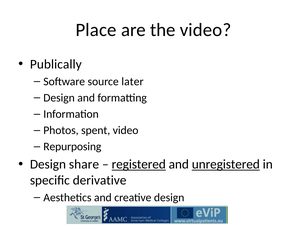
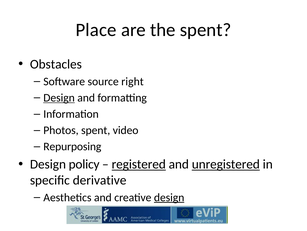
the video: video -> spent
Publically: Publically -> Obstacles
later: later -> right
Design at (59, 97) underline: none -> present
share: share -> policy
design at (169, 197) underline: none -> present
